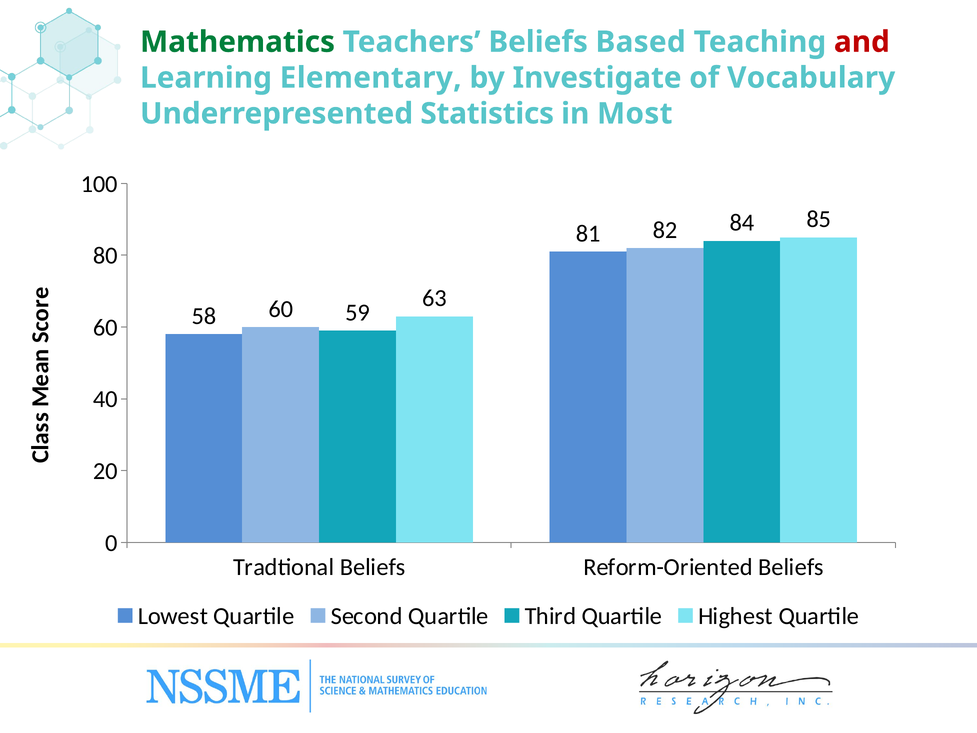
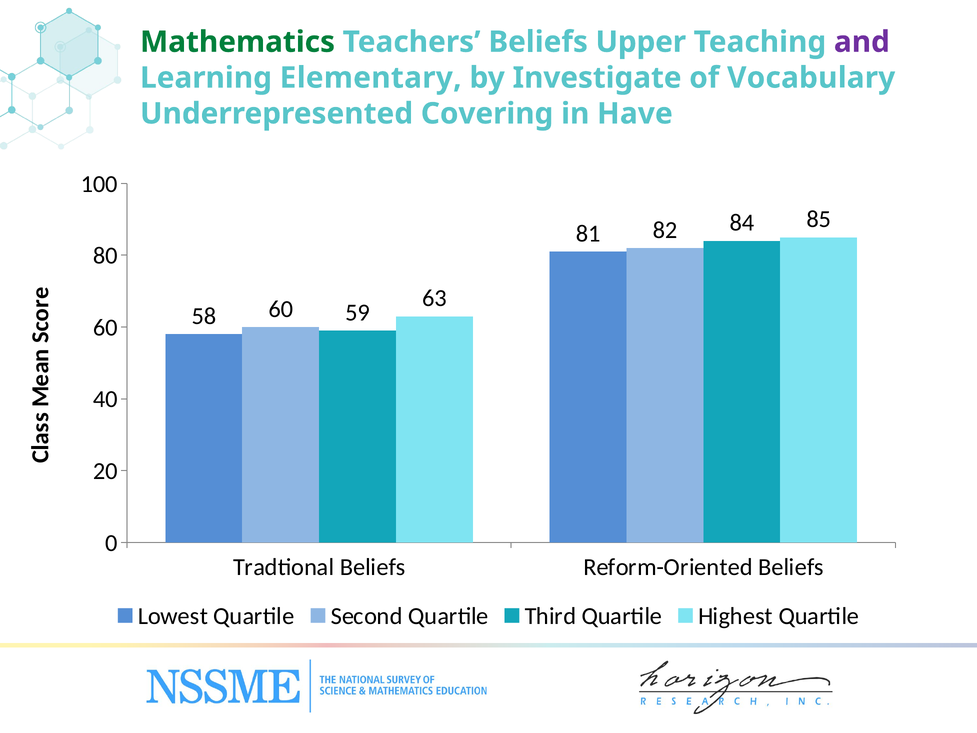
Based: Based -> Upper
and colour: red -> purple
Statistics: Statistics -> Covering
Most: Most -> Have
